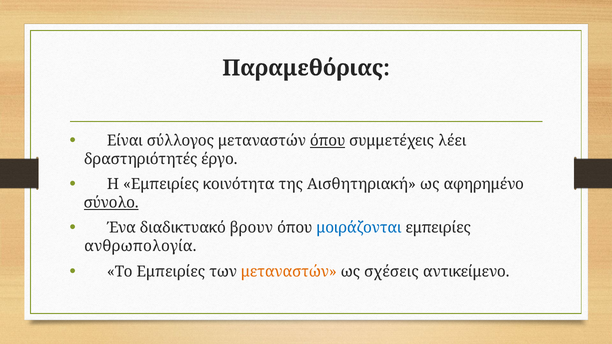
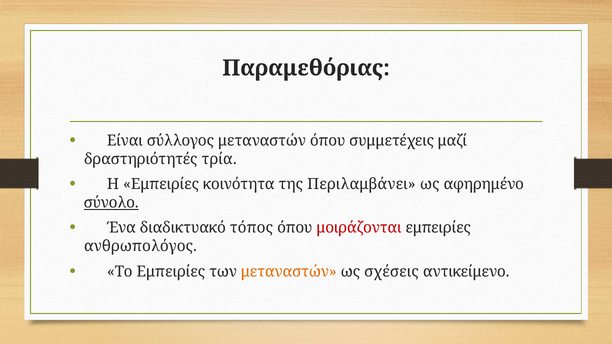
όπου at (328, 141) underline: present -> none
λέει: λέει -> μαζί
έργο: έργο -> τρία
Αισθητηριακή: Αισθητηριακή -> Περιλαμβάνει
βρουν: βρουν -> τόπος
μοιράζονται colour: blue -> red
ανθρωπολογία: ανθρωπολογία -> ανθρωπολόγος
